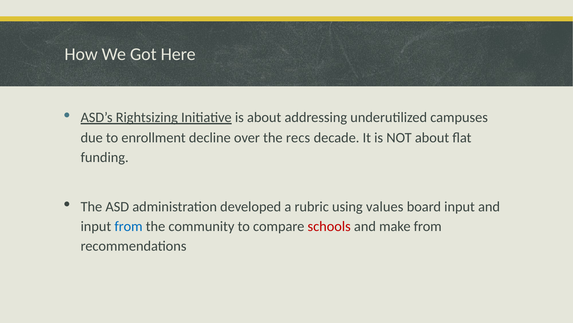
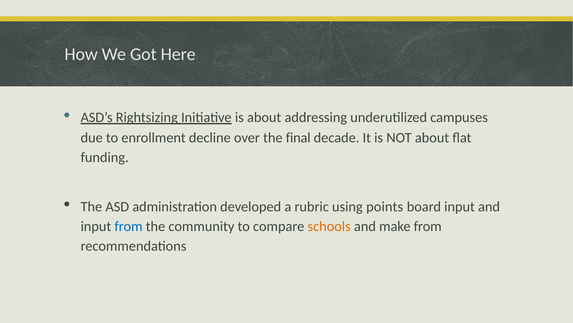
recs: recs -> final
values: values -> points
schools colour: red -> orange
